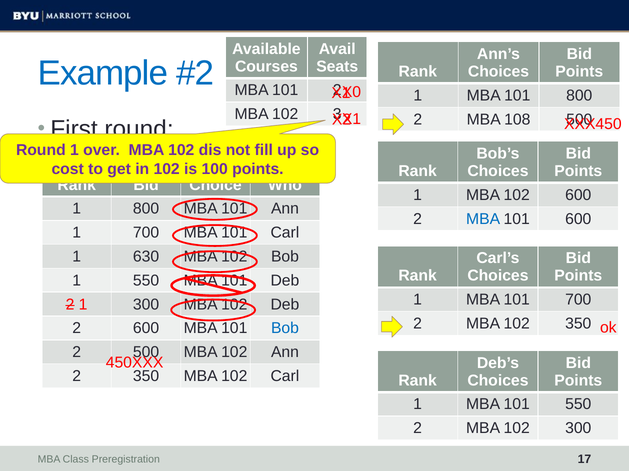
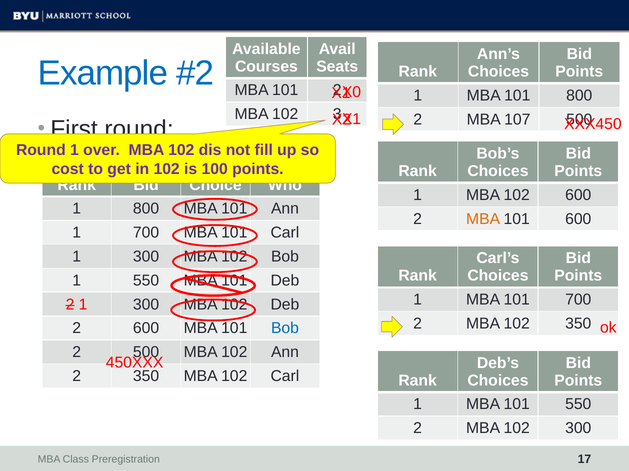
108: 108 -> 107
MBA at (483, 219) colour: blue -> orange
630 at (146, 257): 630 -> 300
